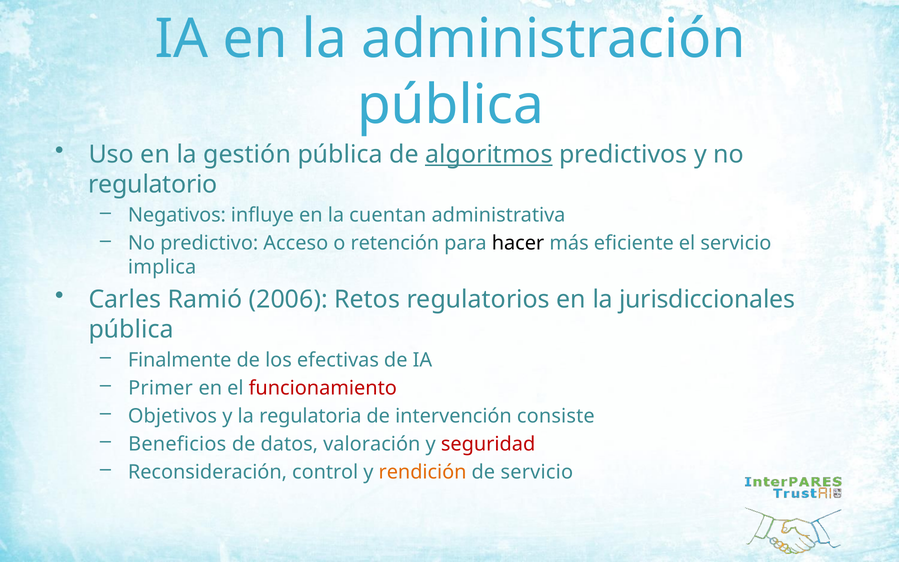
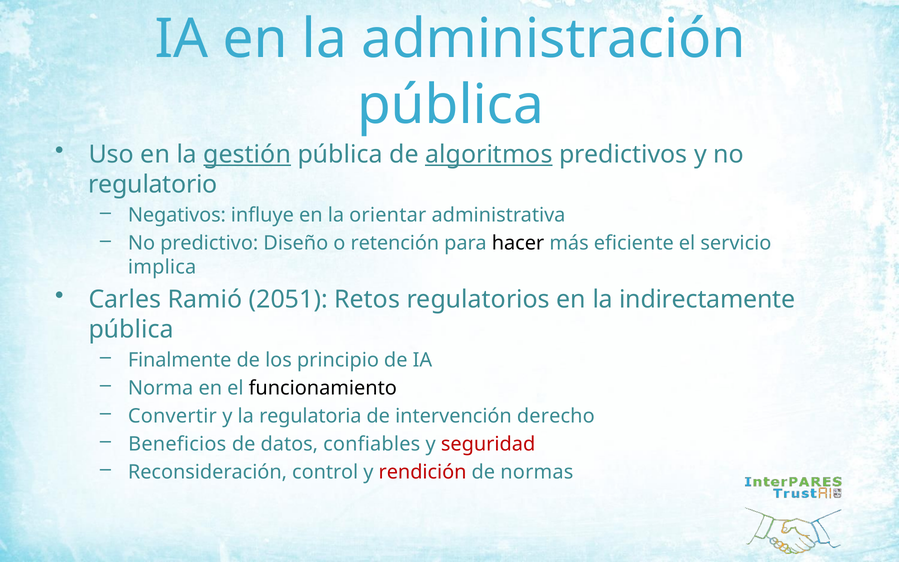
gestión underline: none -> present
cuentan: cuentan -> orientar
Acceso: Acceso -> Diseño
2006: 2006 -> 2051
jurisdiccionales: jurisdiccionales -> indirectamente
efectivas: efectivas -> principio
Primer: Primer -> Norma
funcionamiento colour: red -> black
Objetivos: Objetivos -> Convertir
consiste: consiste -> derecho
valoración: valoración -> confiables
rendición colour: orange -> red
de servicio: servicio -> normas
